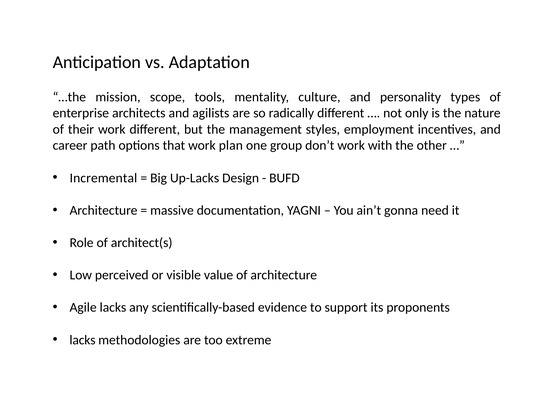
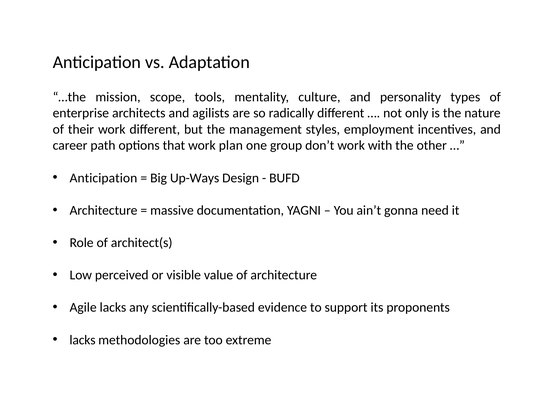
Incremental at (103, 178): Incremental -> Anticipation
Up-Lacks: Up-Lacks -> Up-Ways
